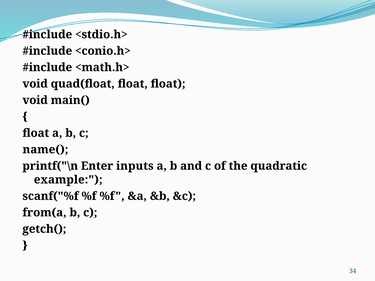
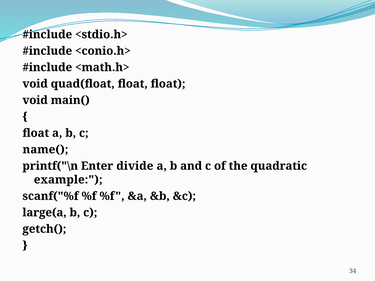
inputs: inputs -> divide
from(a: from(a -> large(a
